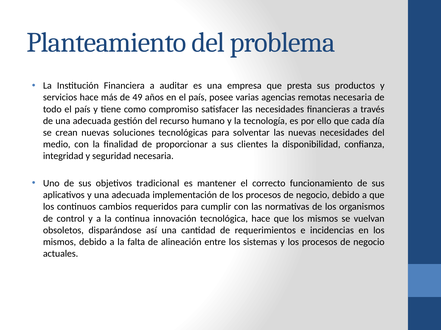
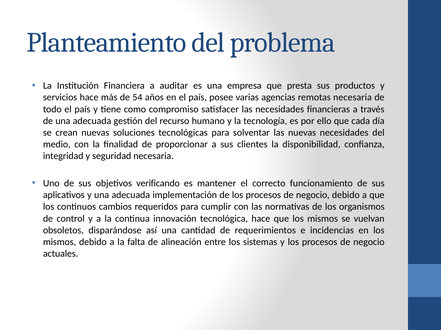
49: 49 -> 54
tradicional: tradicional -> verificando
